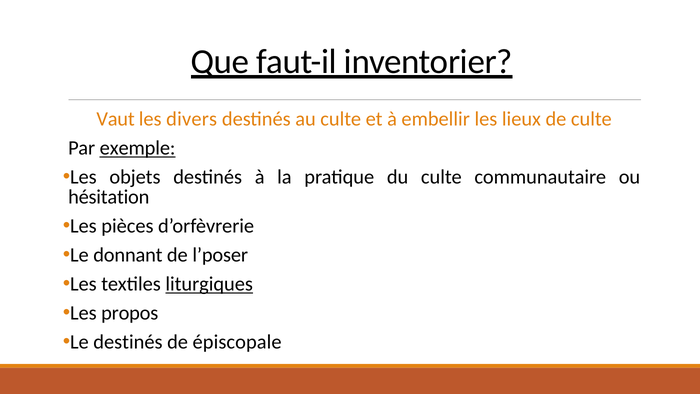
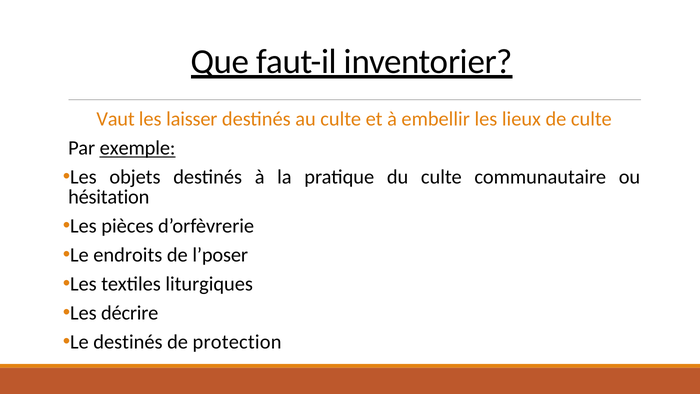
divers: divers -> laisser
donnant: donnant -> endroits
liturgiques underline: present -> none
propos: propos -> décrire
épiscopale: épiscopale -> protection
